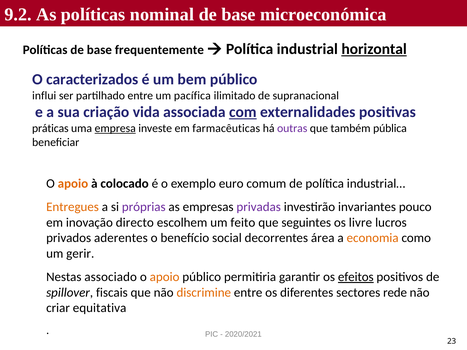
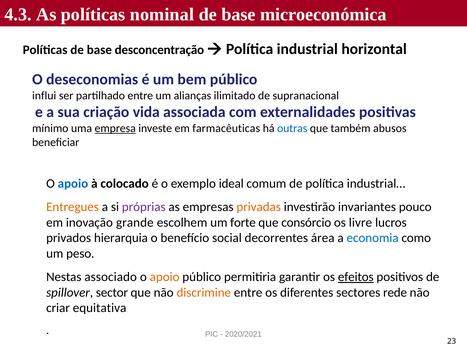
9.2: 9.2 -> 4.3
frequentemente: frequentemente -> desconcentração
horizontal underline: present -> none
caracterizados: caracterizados -> deseconomias
pacífica: pacífica -> alianças
com underline: present -> none
práticas: práticas -> mínimo
outras colour: purple -> blue
pública: pública -> abusos
apoio at (73, 184) colour: orange -> blue
euro: euro -> ideal
privadas colour: purple -> orange
directo: directo -> grande
feito: feito -> forte
seguintes: seguintes -> consórcio
aderentes: aderentes -> hierarquia
economia colour: orange -> blue
gerir: gerir -> peso
fiscais: fiscais -> sector
